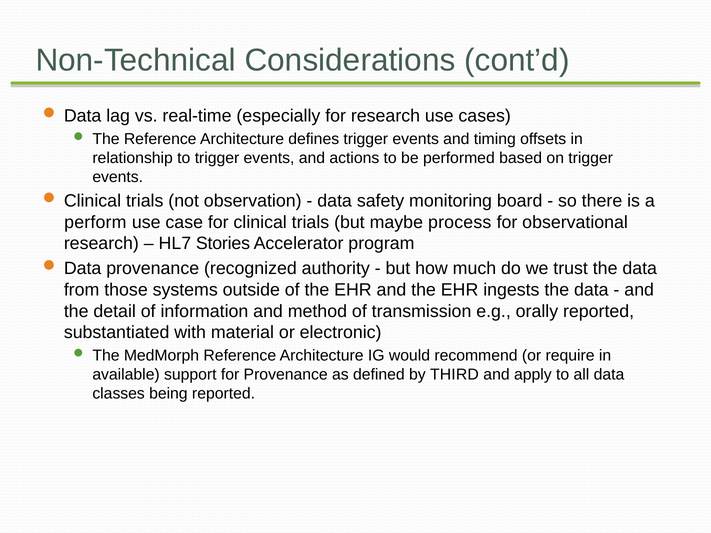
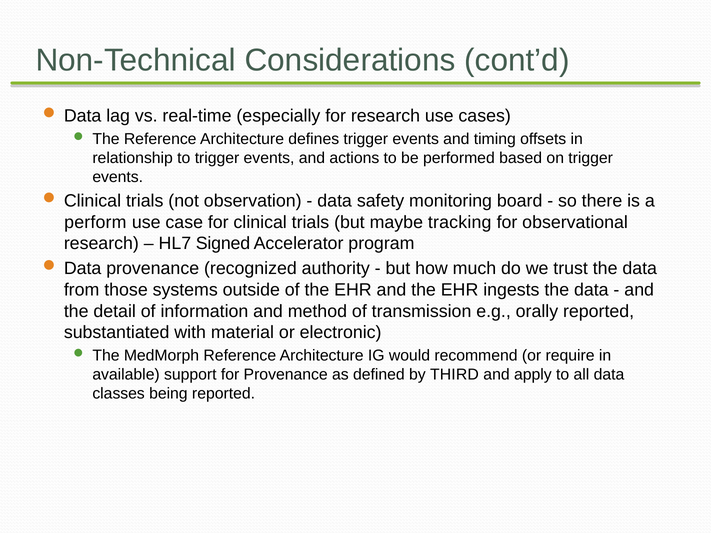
process: process -> tracking
Stories: Stories -> Signed
